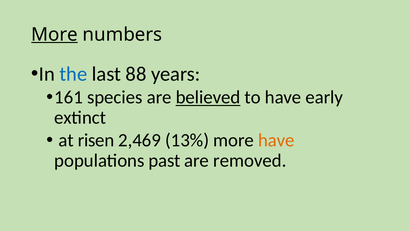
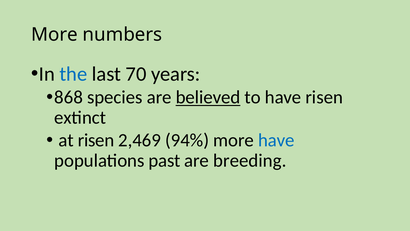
More at (55, 34) underline: present -> none
88: 88 -> 70
161: 161 -> 868
have early: early -> risen
13%: 13% -> 94%
have at (276, 140) colour: orange -> blue
removed: removed -> breeding
